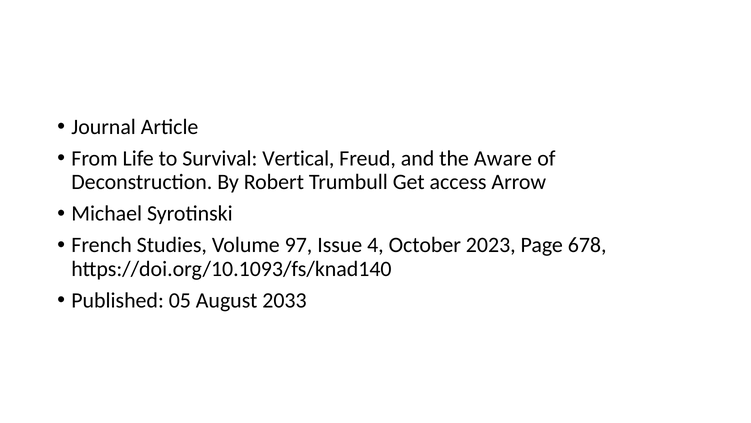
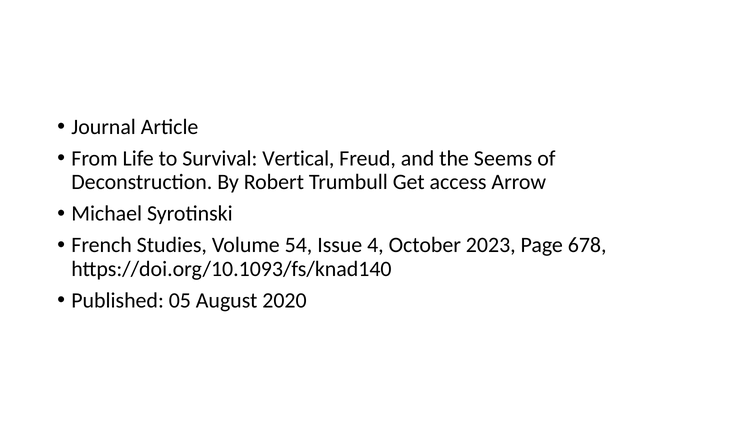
Aware: Aware -> Seems
97: 97 -> 54
2033: 2033 -> 2020
